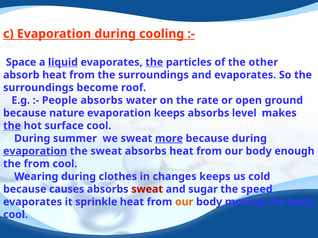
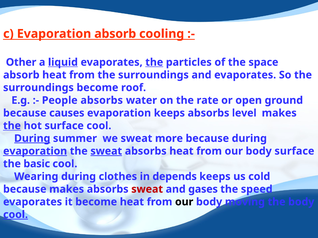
Evaporation during: during -> absorb
Space: Space -> Other
other: other -> space
nature: nature -> causes
During at (32, 139) underline: none -> present
more underline: present -> none
sweat at (106, 151) underline: none -> present
body enough: enough -> surface
the from: from -> basic
changes: changes -> depends
because causes: causes -> makes
sugar: sugar -> gases
it sprinkle: sprinkle -> become
our at (184, 202) colour: orange -> black
cool at (16, 215) underline: none -> present
